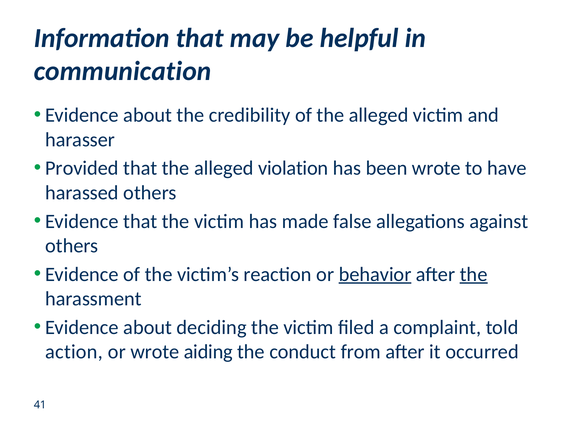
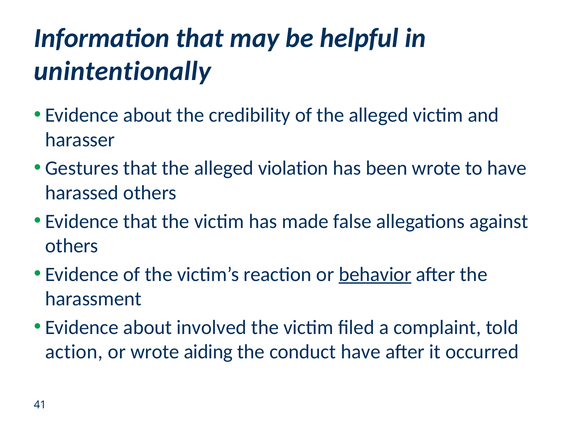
communication: communication -> unintentionally
Provided: Provided -> Gestures
the at (474, 274) underline: present -> none
deciding: deciding -> involved
conduct from: from -> have
